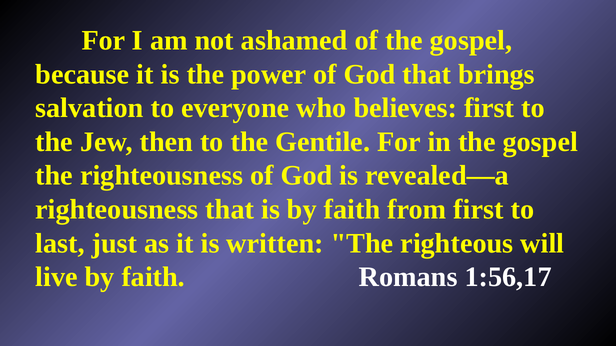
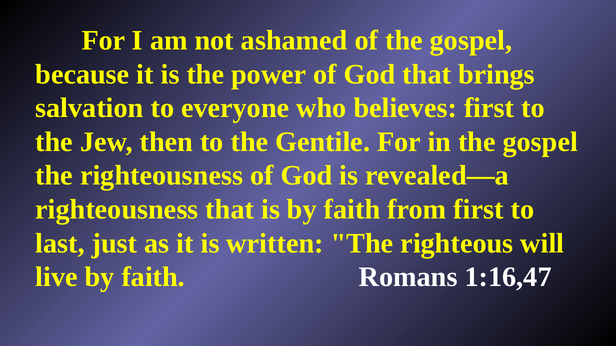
1:56,17: 1:56,17 -> 1:16,47
